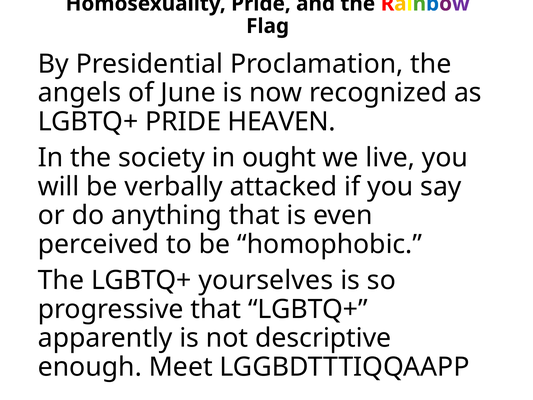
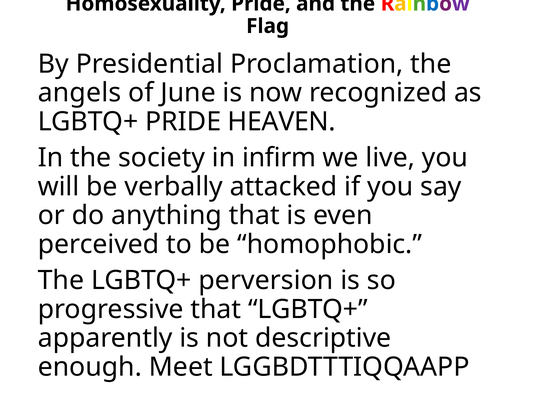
ought: ought -> infirm
yourselves: yourselves -> perversion
